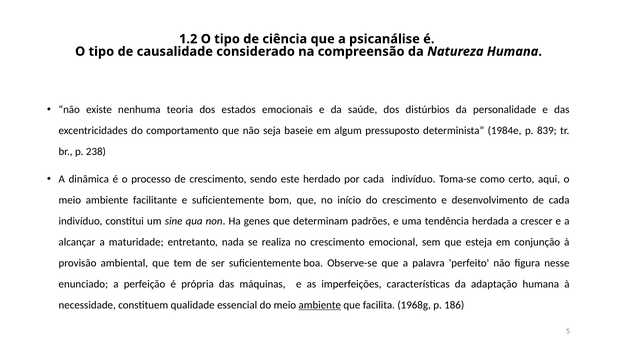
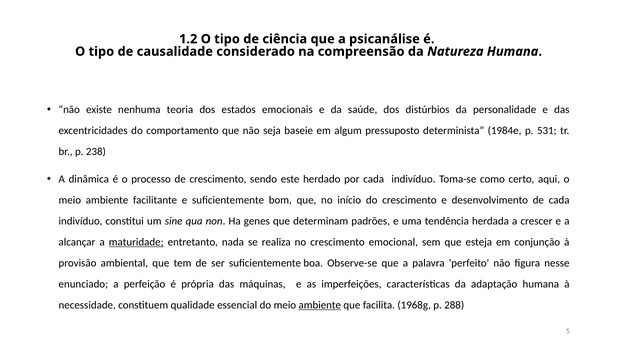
839: 839 -> 531
maturidade underline: none -> present
186: 186 -> 288
